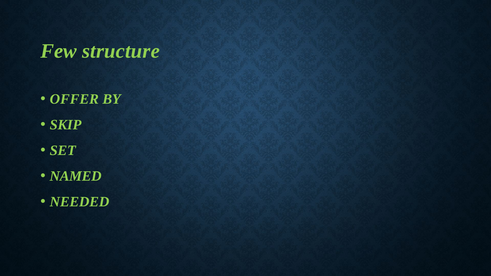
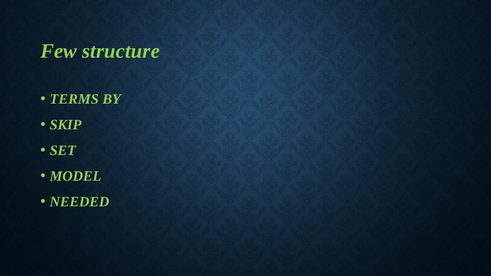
OFFER: OFFER -> TERMS
NAMED: NAMED -> MODEL
